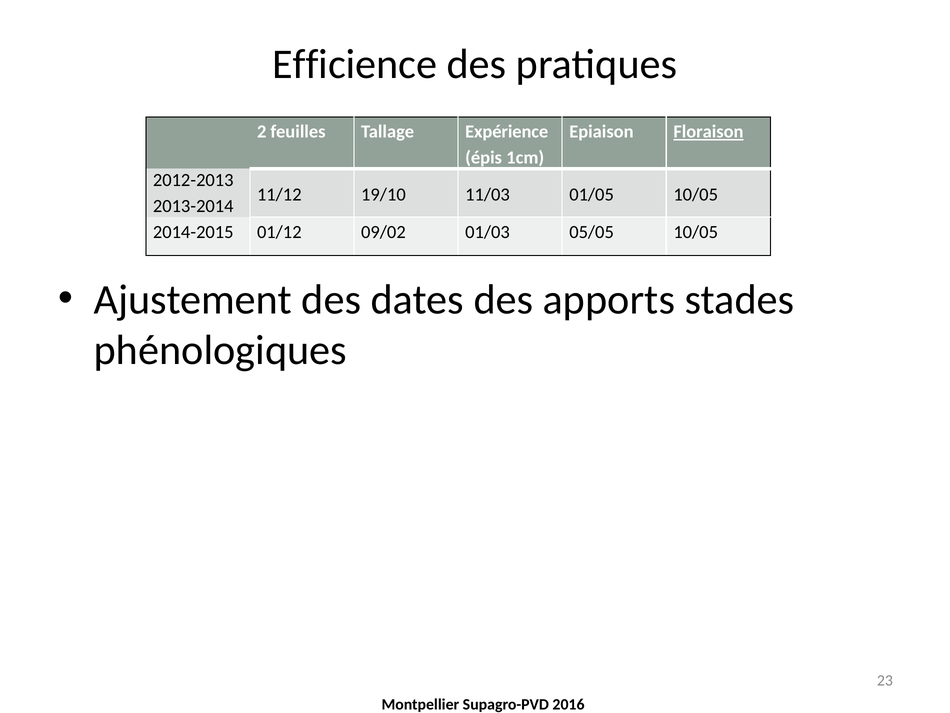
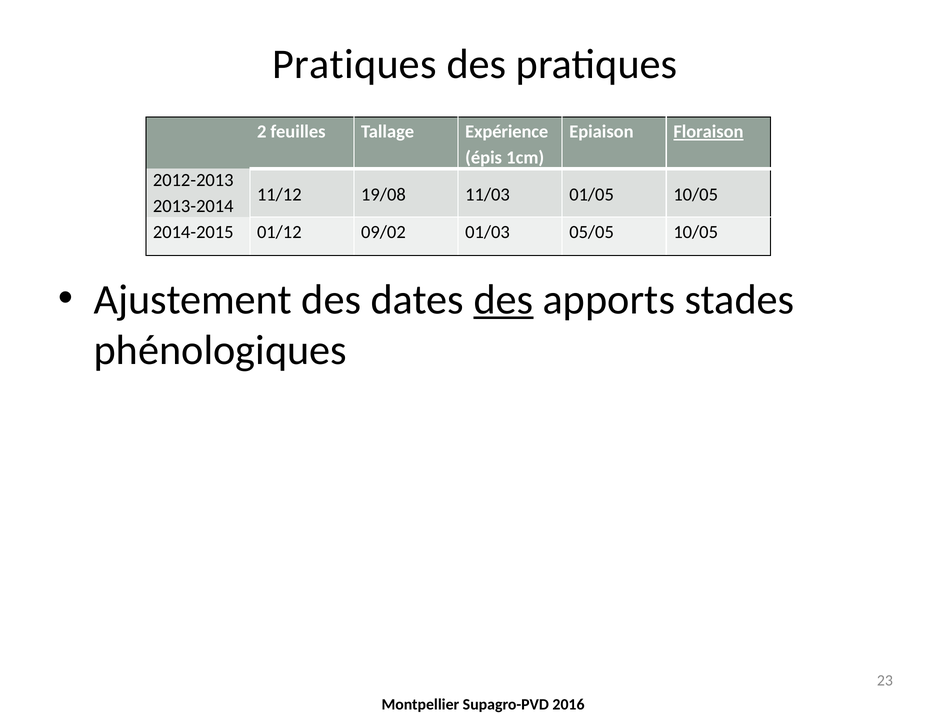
Efficience at (355, 64): Efficience -> Pratiques
19/10: 19/10 -> 19/08
des at (503, 300) underline: none -> present
